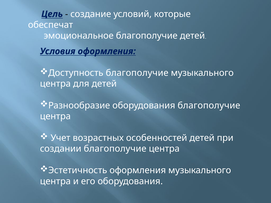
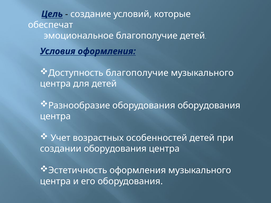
оборудования благополучие: благополучие -> оборудования
создании благополучие: благополучие -> оборудования
